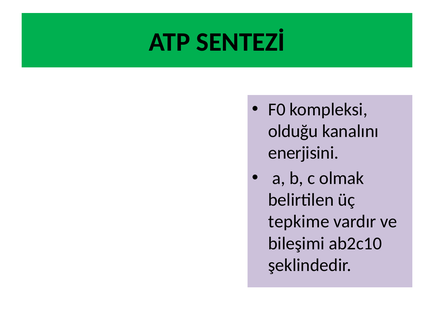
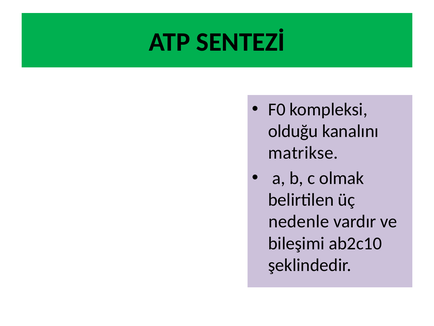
enerjisini: enerjisini -> matrikse
tepkime: tepkime -> nedenle
